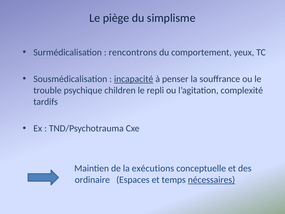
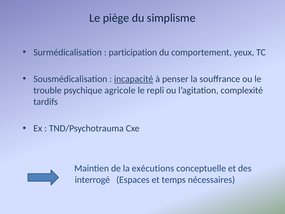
rencontrons: rencontrons -> participation
children: children -> agricole
ordinaire: ordinaire -> interrogé
nécessaires underline: present -> none
